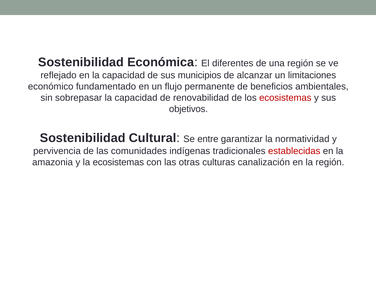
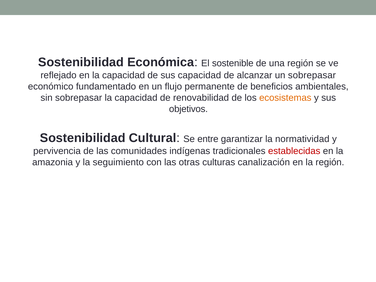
diferentes: diferentes -> sostenible
sus municipios: municipios -> capacidad
un limitaciones: limitaciones -> sobrepasar
ecosistemas at (285, 98) colour: red -> orange
la ecosistemas: ecosistemas -> seguimiento
